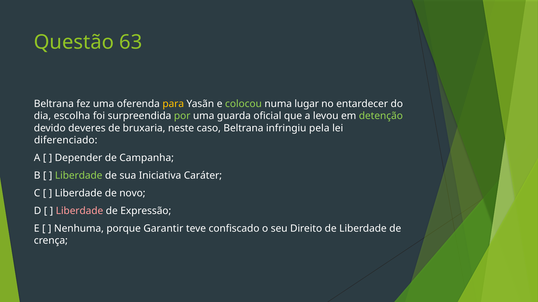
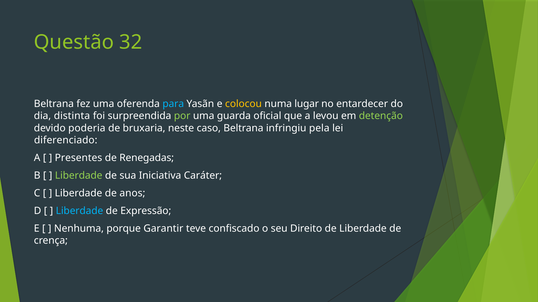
63: 63 -> 32
para colour: yellow -> light blue
colocou colour: light green -> yellow
escolha: escolha -> distinta
deveres: deveres -> poderia
Depender: Depender -> Presentes
Campanha: Campanha -> Renegadas
novo: novo -> anos
Liberdade at (79, 211) colour: pink -> light blue
